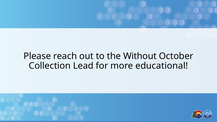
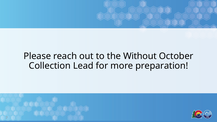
educational: educational -> preparation
